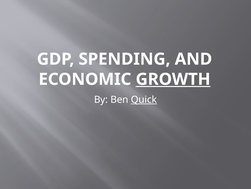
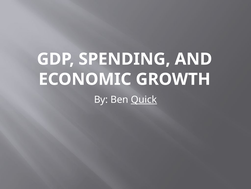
GROWTH underline: present -> none
